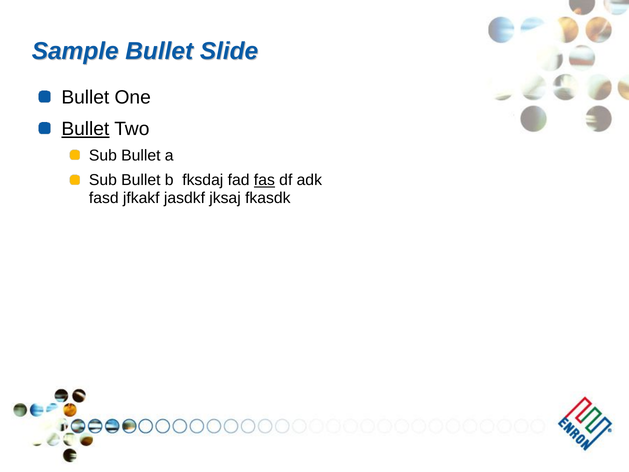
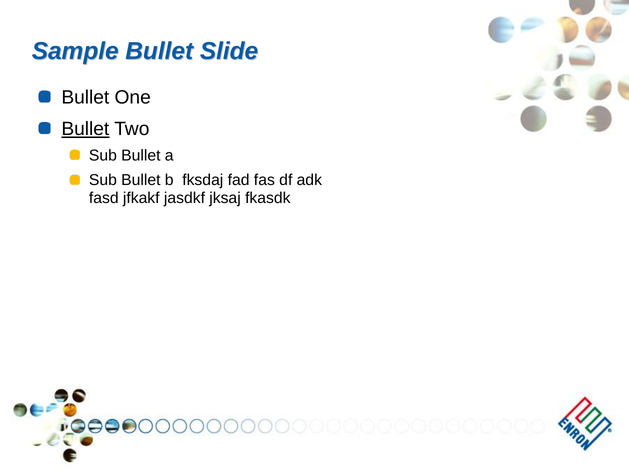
fas underline: present -> none
